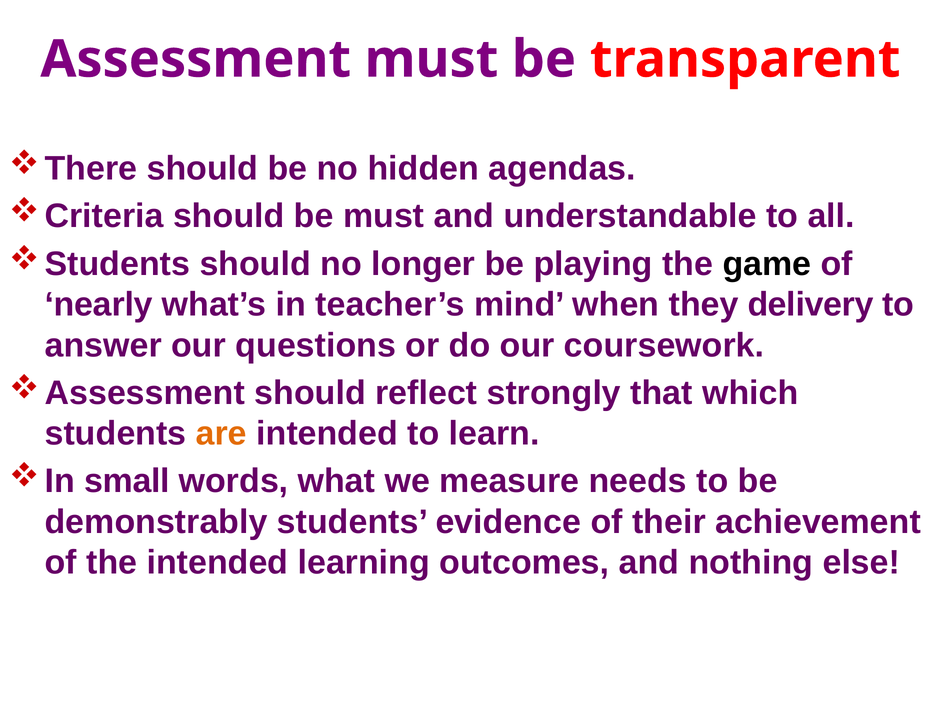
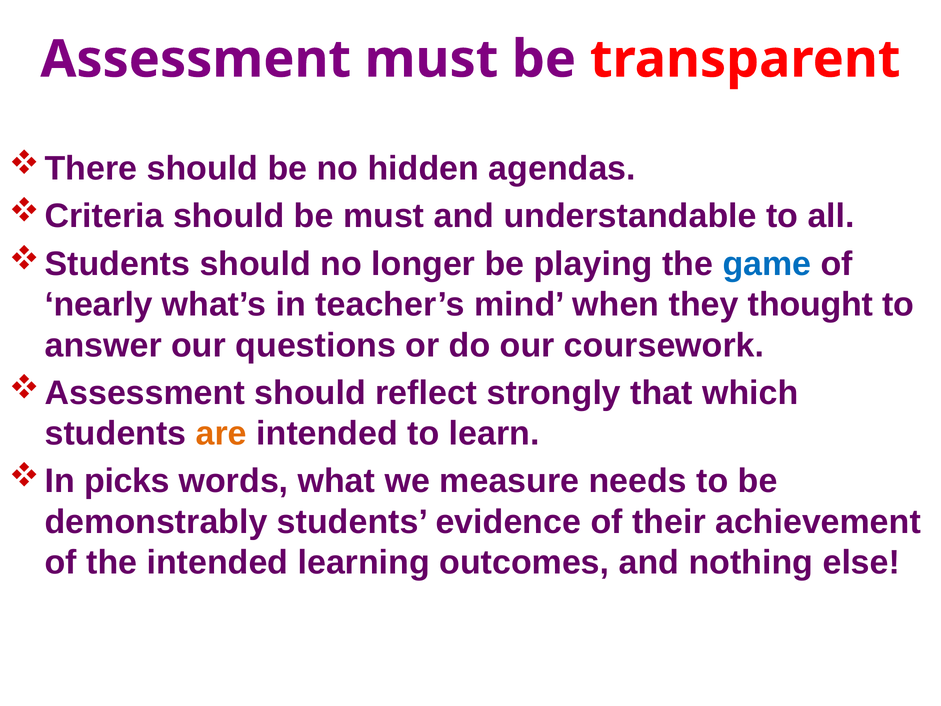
game colour: black -> blue
delivery: delivery -> thought
small: small -> picks
